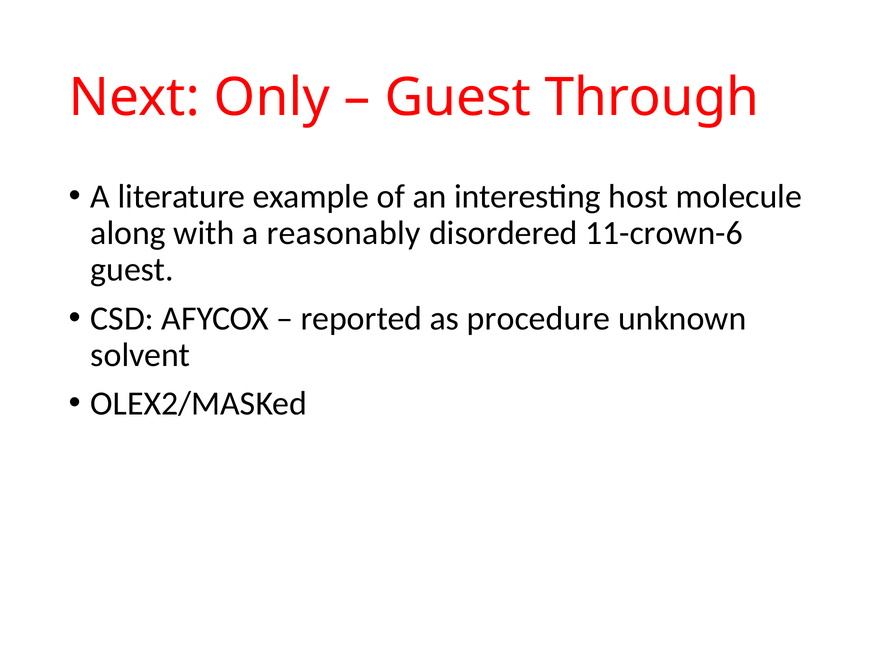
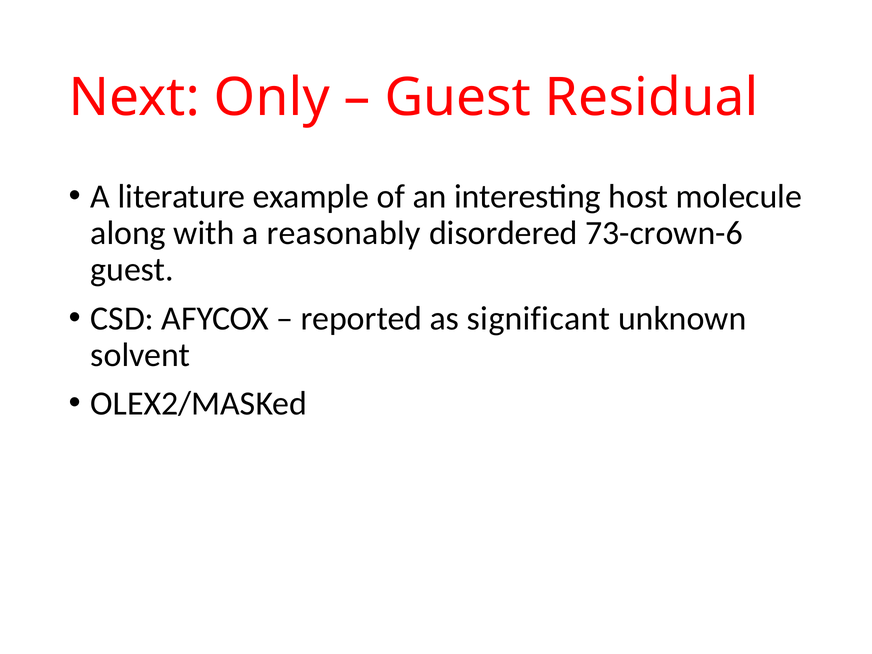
Through: Through -> Residual
11-crown-6: 11-crown-6 -> 73-crown-6
procedure: procedure -> significant
